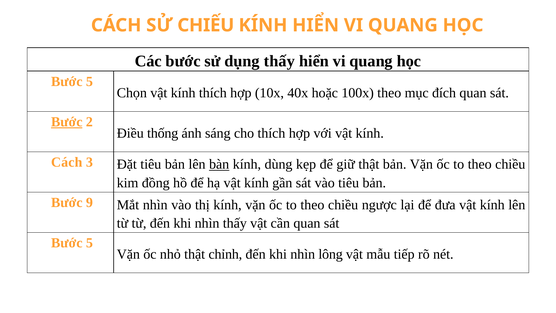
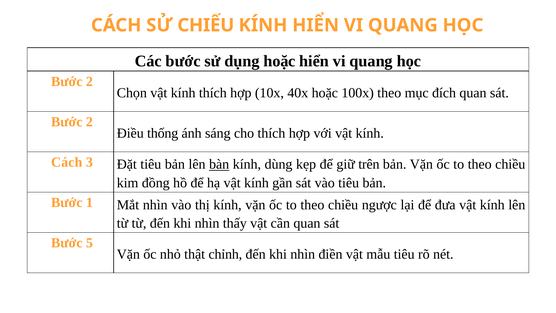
dụng thấy: thấy -> hoặc
5 at (89, 81): 5 -> 2
Bước at (67, 122) underline: present -> none
giữ thật: thật -> trên
9: 9 -> 1
lông: lông -> điền
mẫu tiếp: tiếp -> tiêu
